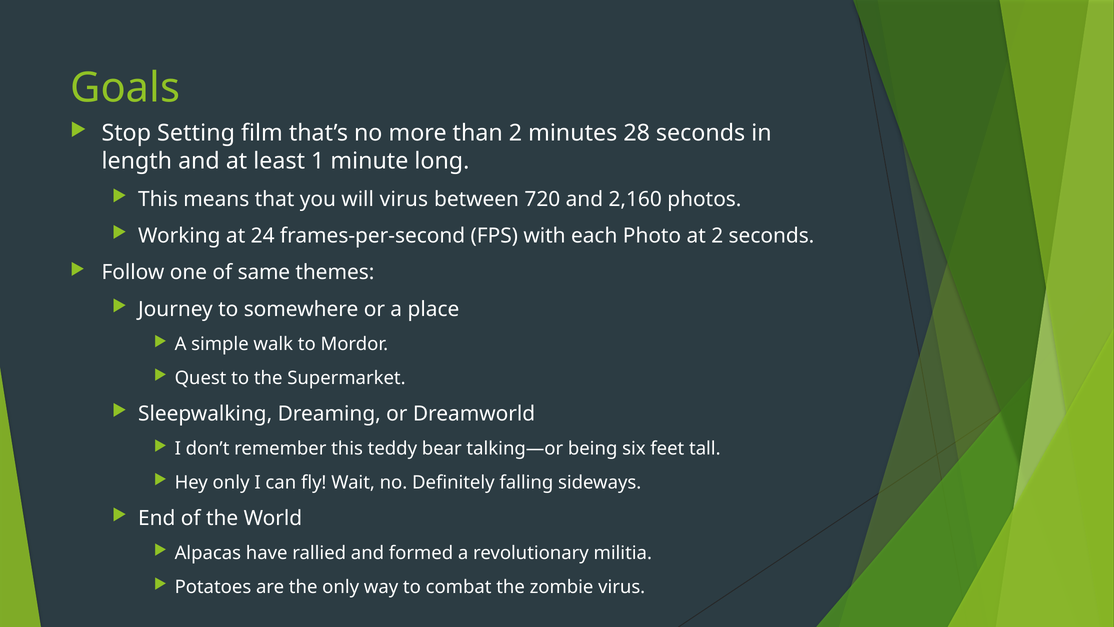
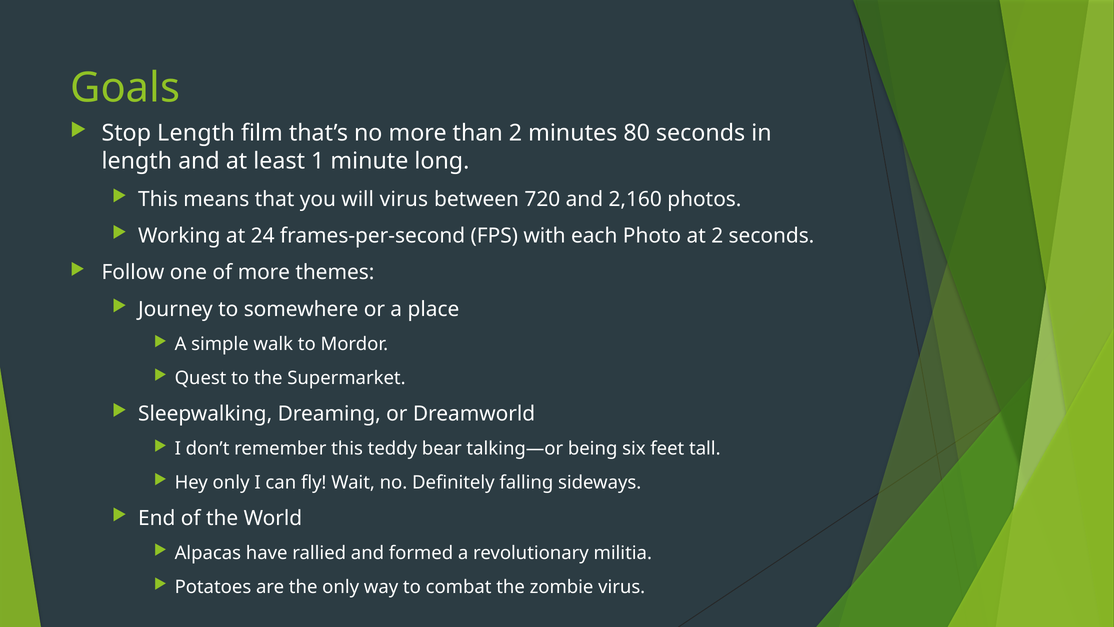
Stop Setting: Setting -> Length
28: 28 -> 80
of same: same -> more
